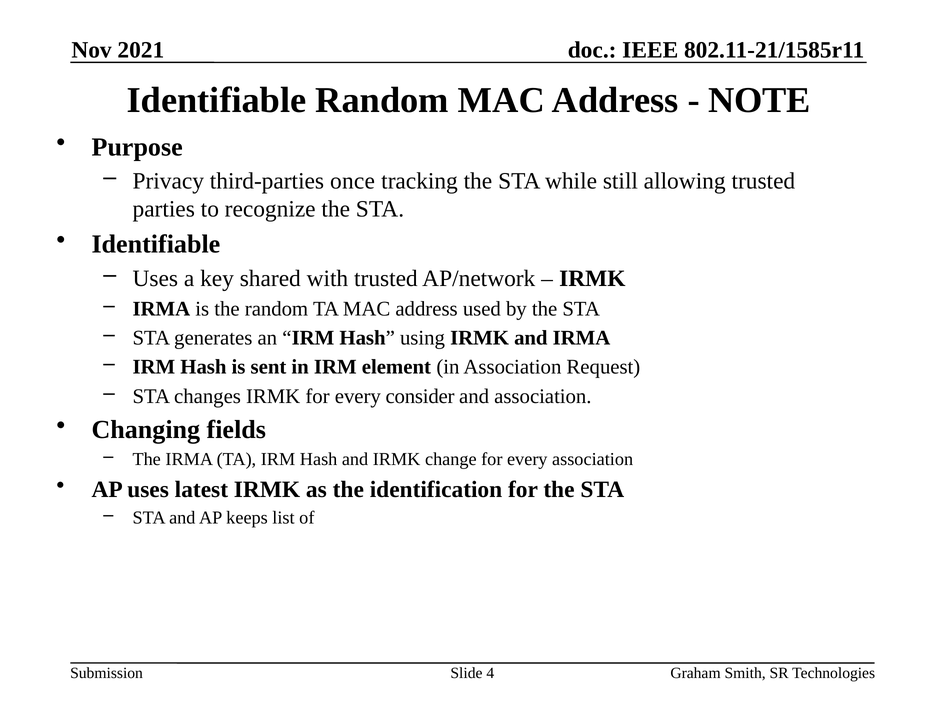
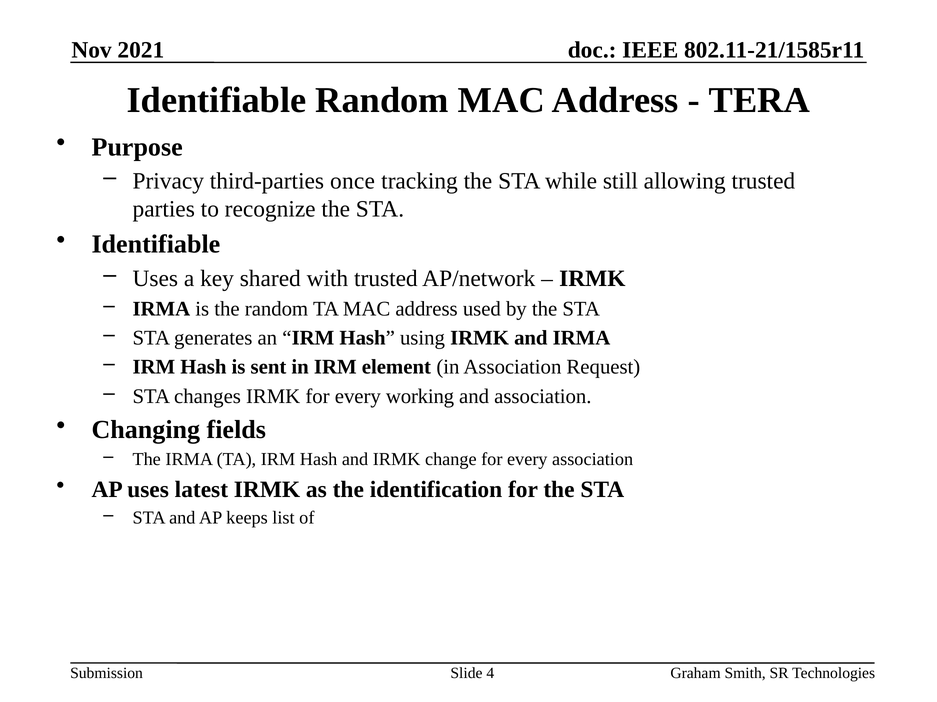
NOTE: NOTE -> TERA
consider: consider -> working
